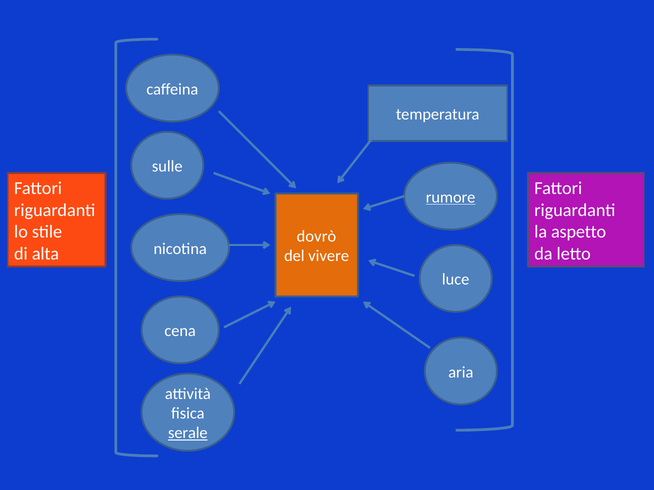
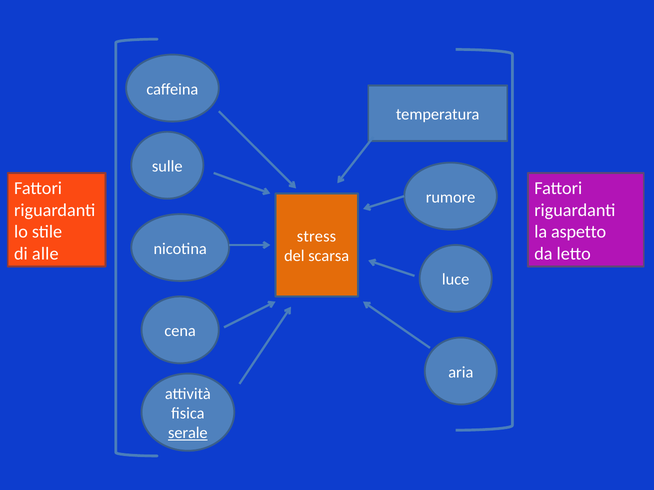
rumore underline: present -> none
dovrò: dovrò -> stress
alta: alta -> alle
vivere: vivere -> scarsa
